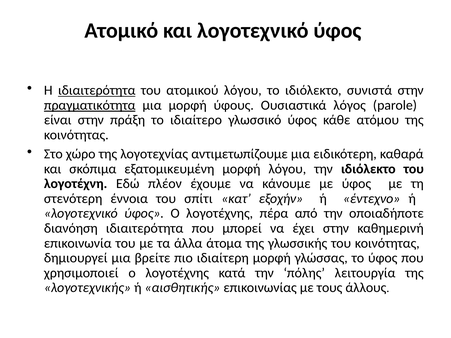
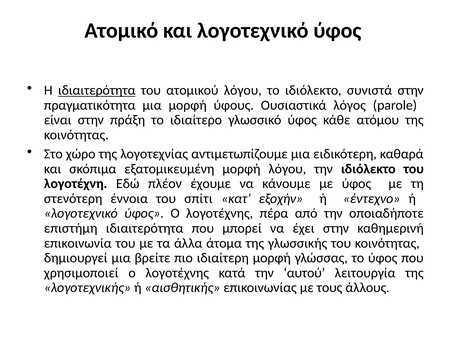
πραγματικότητα underline: present -> none
διανόηση: διανόηση -> επιστήμη
πόλης: πόλης -> αυτού
